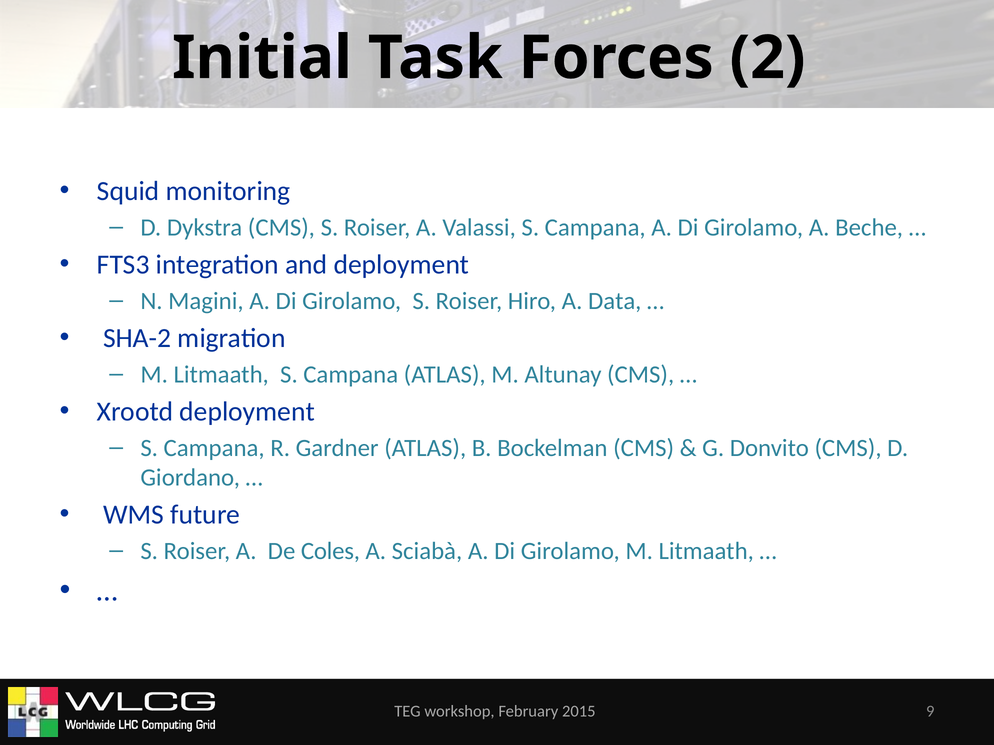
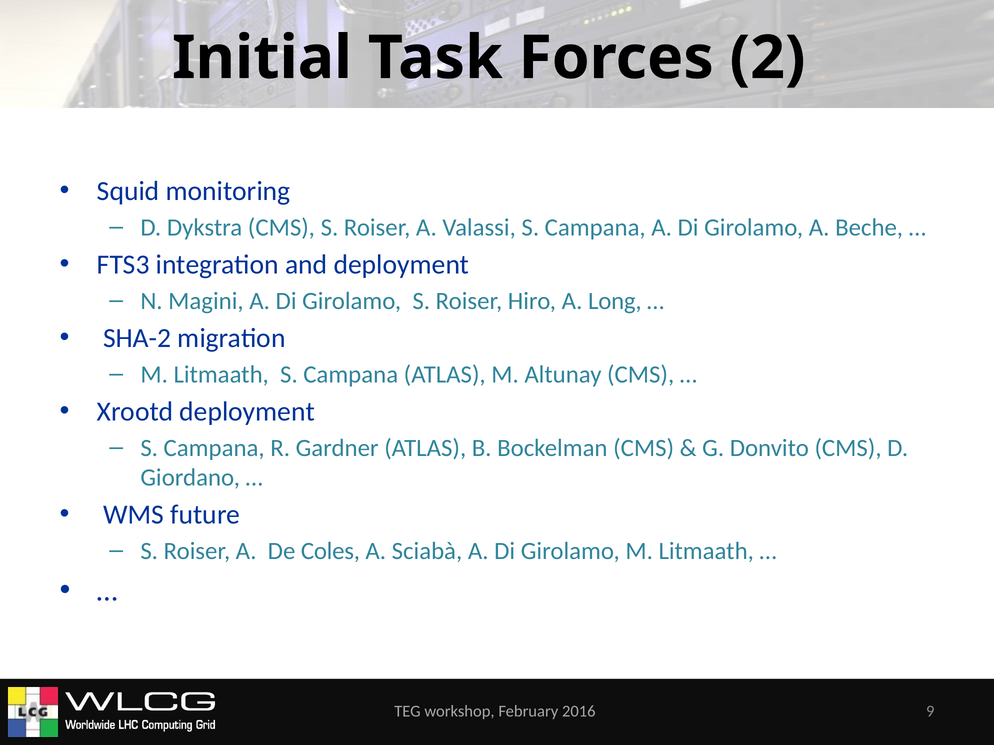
Data: Data -> Long
2015: 2015 -> 2016
